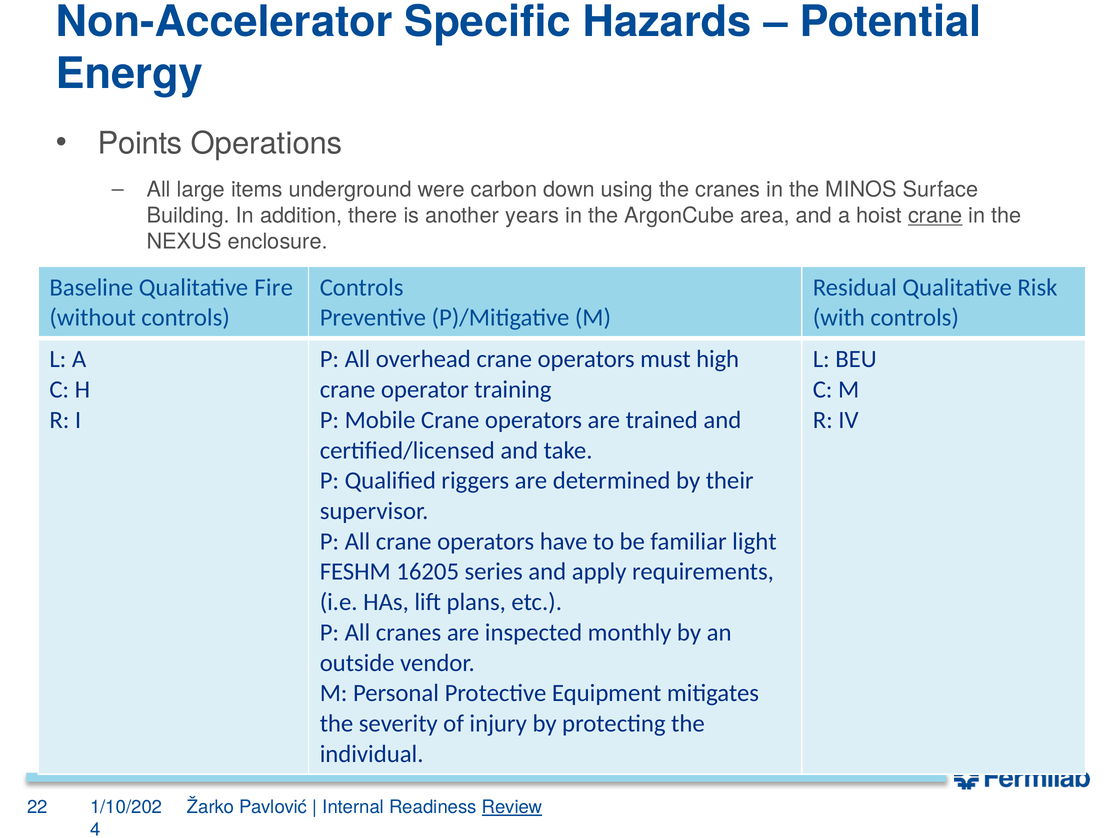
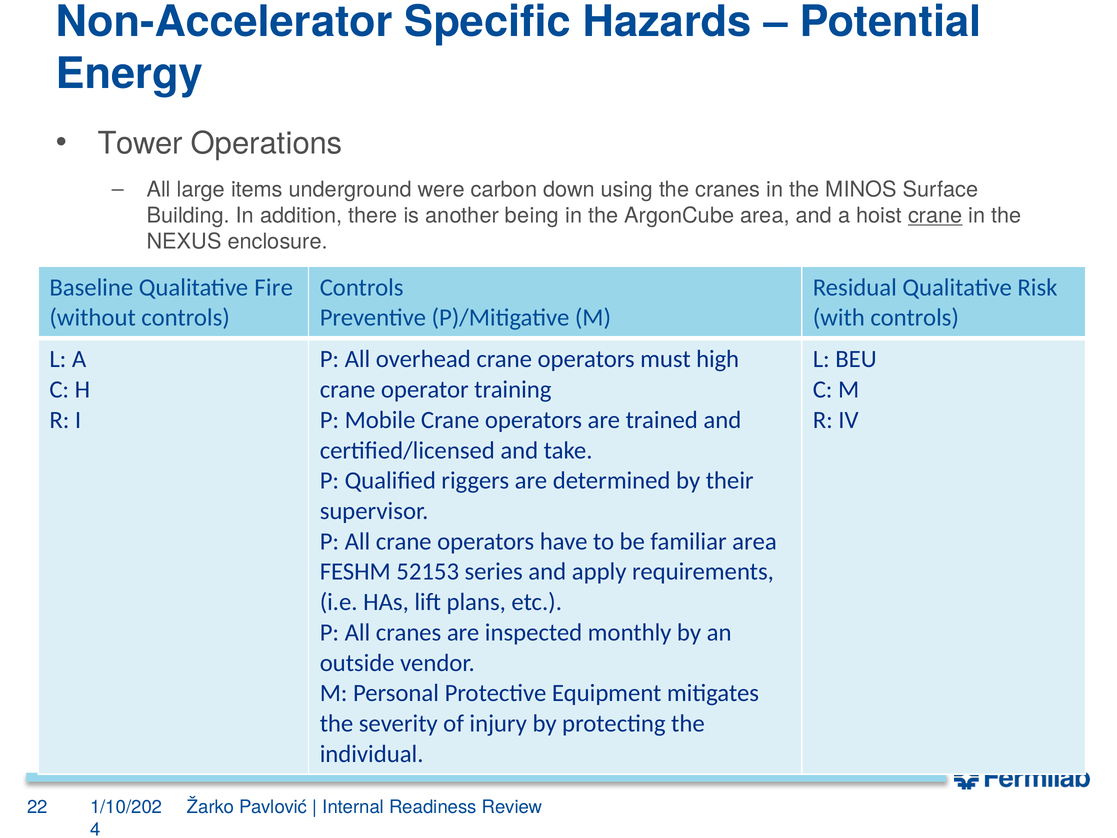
Points: Points -> Tower
years: years -> being
familiar light: light -> area
16205: 16205 -> 52153
Review underline: present -> none
